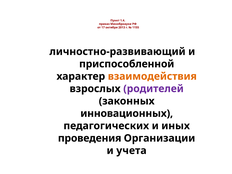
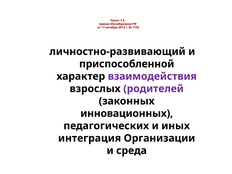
взаимодействия colour: orange -> purple
проведения: проведения -> интеграция
учета: учета -> среда
